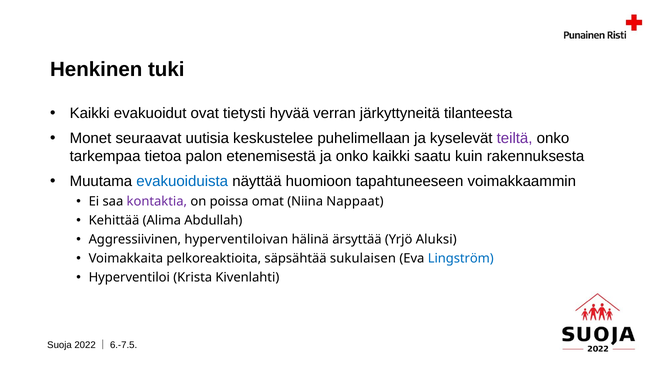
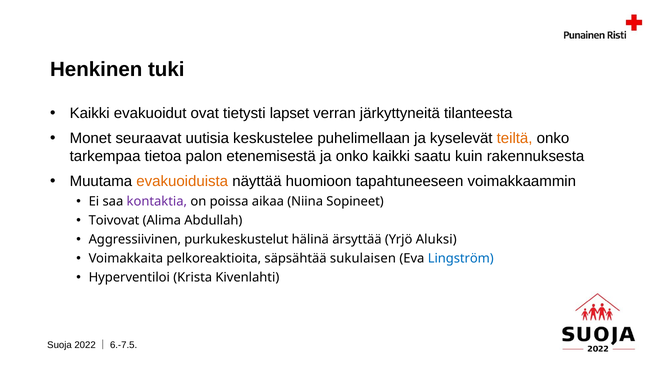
hyvää: hyvää -> lapset
teiltä colour: purple -> orange
evakuoiduista colour: blue -> orange
omat: omat -> aikaa
Nappaat: Nappaat -> Sopineet
Kehittää: Kehittää -> Toivovat
hyperventiloivan: hyperventiloivan -> purkukeskustelut
